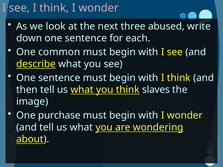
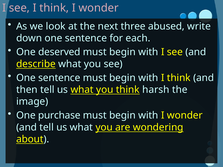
common: common -> deserved
slaves: slaves -> harsh
